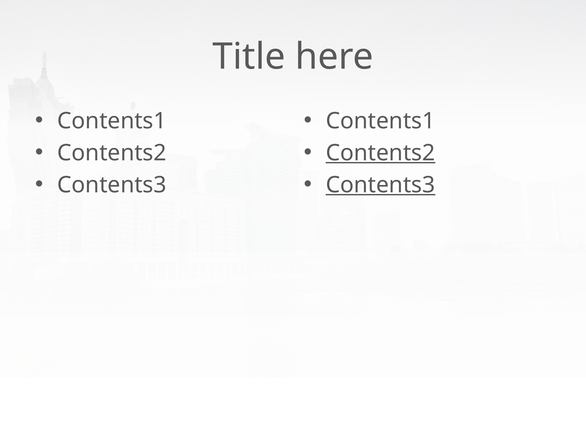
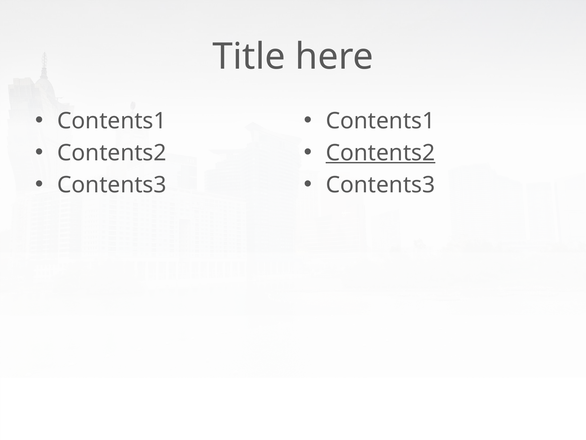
Contents3 at (380, 185) underline: present -> none
